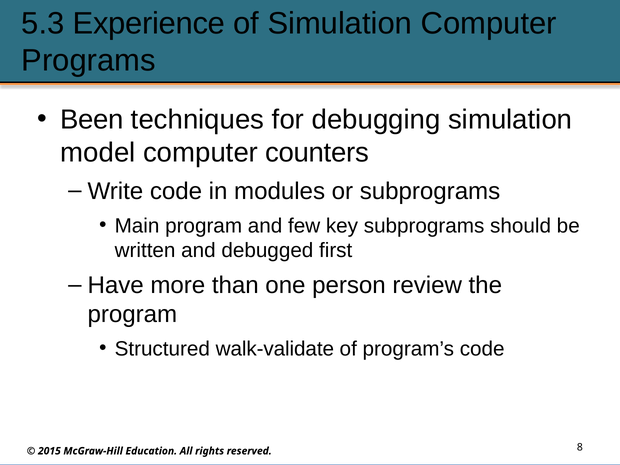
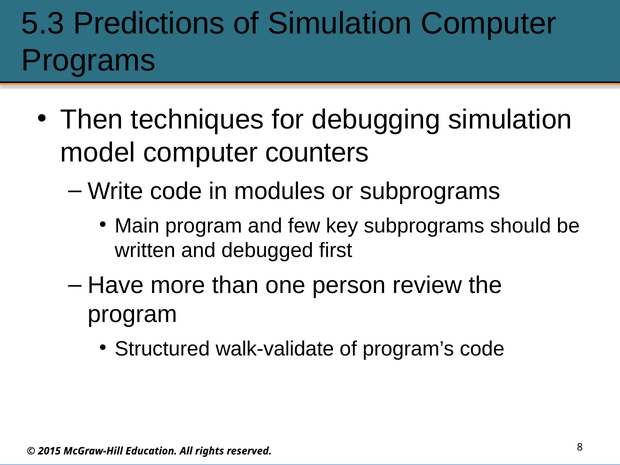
Experience: Experience -> Predictions
Been: Been -> Then
